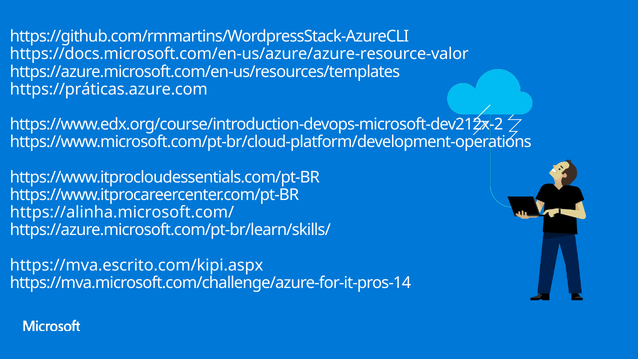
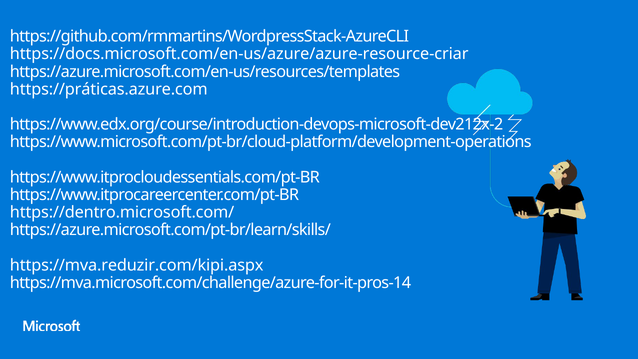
https://docs.microsoft.com/en-us/azure/azure-resource-valor: https://docs.microsoft.com/en-us/azure/azure-resource-valor -> https://docs.microsoft.com/en-us/azure/azure-resource-criar
https://alinha.microsoft.com/: https://alinha.microsoft.com/ -> https://dentro.microsoft.com/
https://mva.escrito.com/kipi.aspx: https://mva.escrito.com/kipi.aspx -> https://mva.reduzir.com/kipi.aspx
